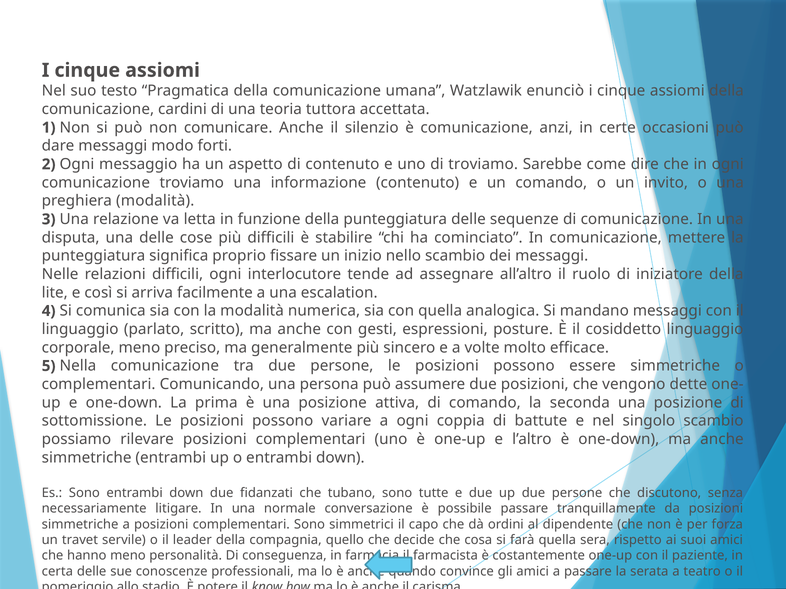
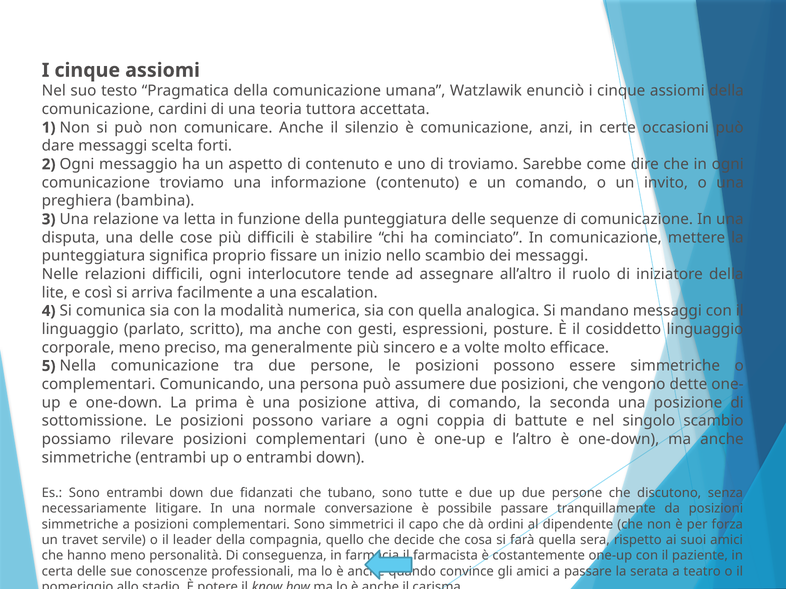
modo: modo -> scelta
preghiera modalità: modalità -> bambina
